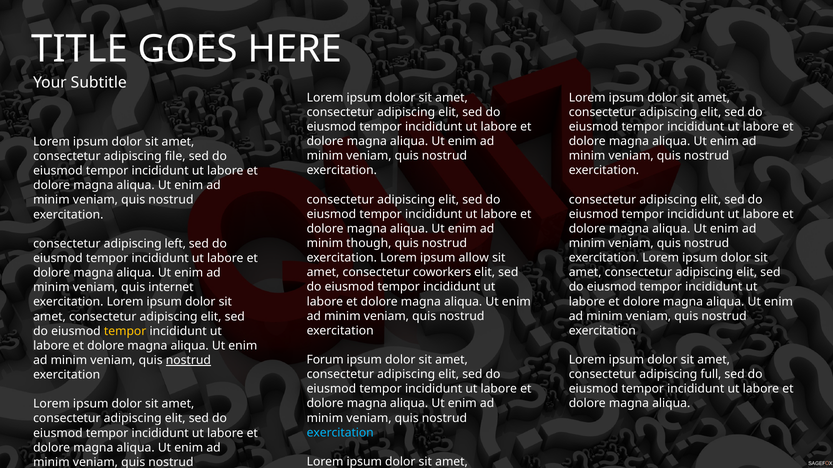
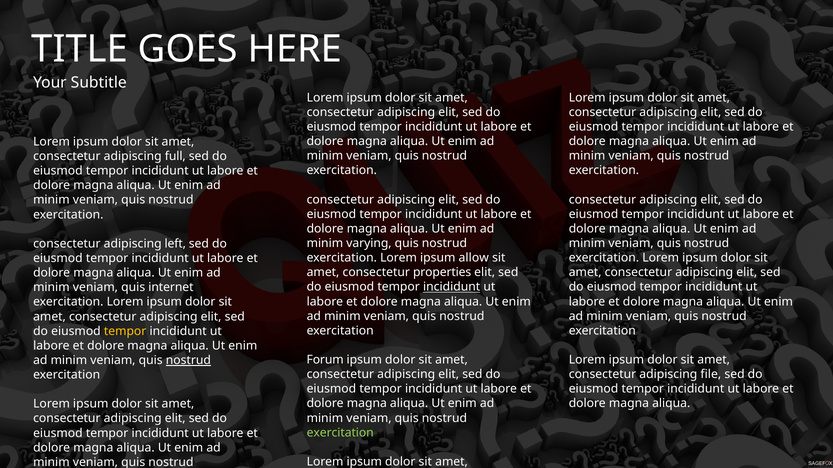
file: file -> full
though: though -> varying
coworkers: coworkers -> properties
incididunt at (452, 287) underline: none -> present
full: full -> file
exercitation at (340, 433) colour: light blue -> light green
